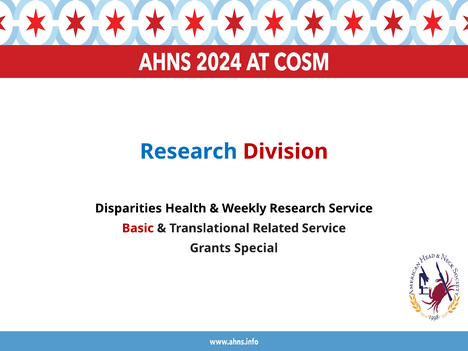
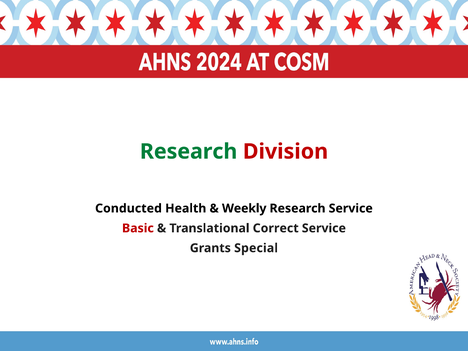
Research at (189, 152) colour: blue -> green
Disparities: Disparities -> Conducted
Related: Related -> Correct
